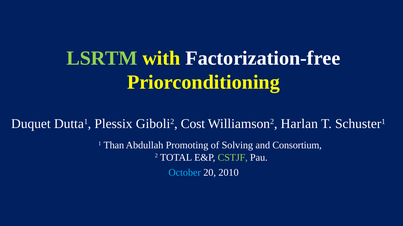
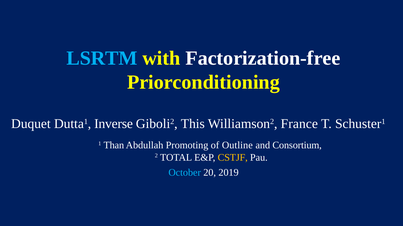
LSRTM colour: light green -> light blue
Plessix: Plessix -> Inverse
Cost: Cost -> This
Harlan: Harlan -> France
Solving: Solving -> Outline
CSTJF colour: light green -> yellow
2010: 2010 -> 2019
